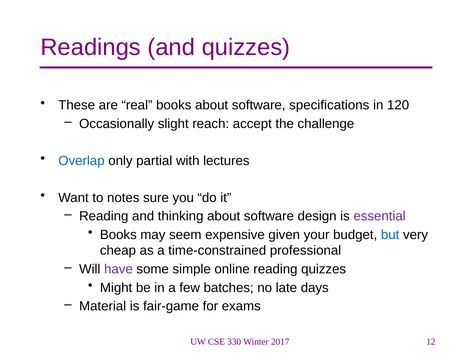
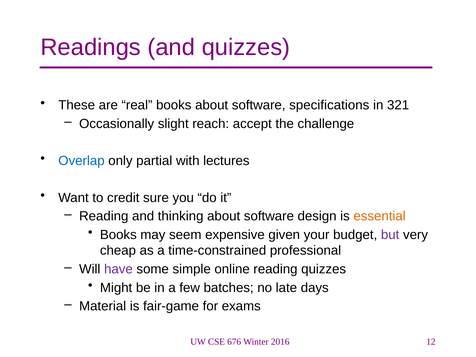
120: 120 -> 321
notes: notes -> credit
essential colour: purple -> orange
but colour: blue -> purple
330: 330 -> 676
2017: 2017 -> 2016
